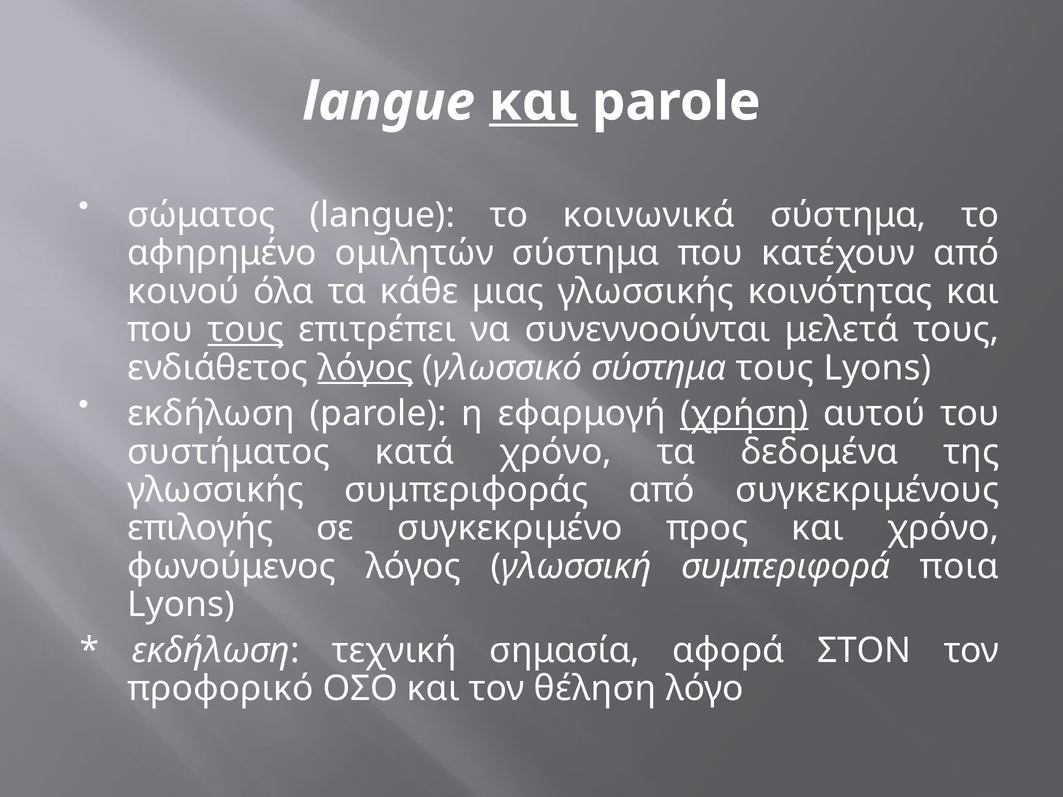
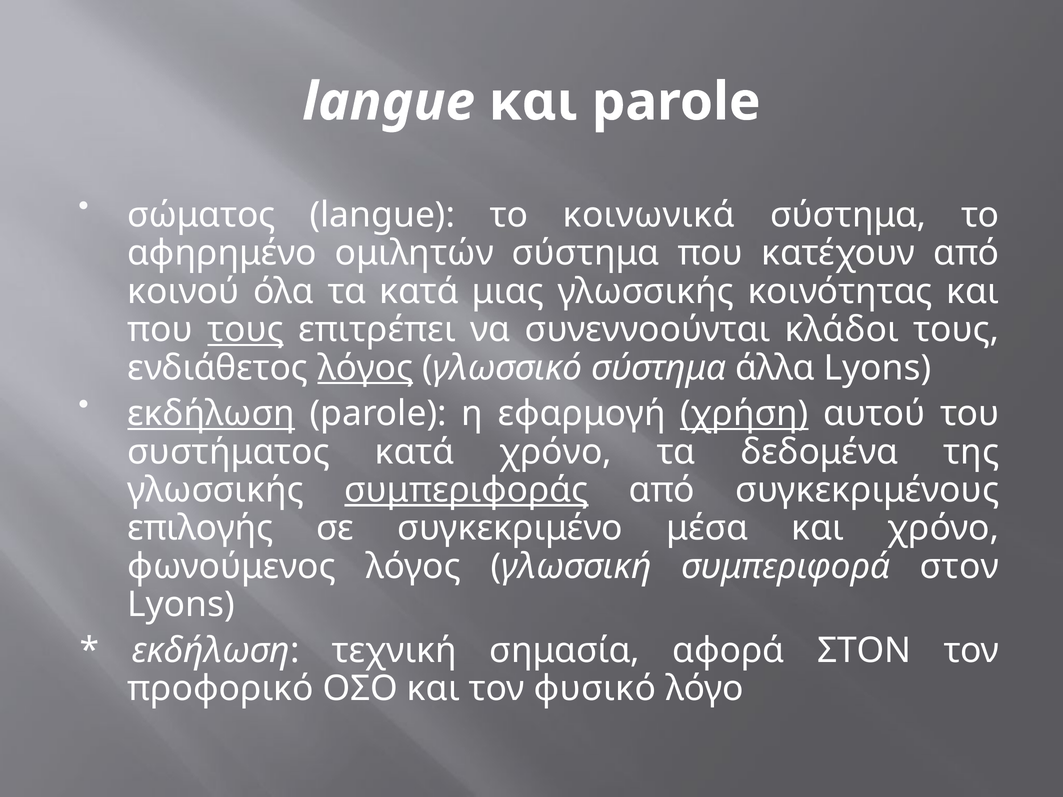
και at (533, 102) underline: present -> none
τα κάθε: κάθε -> κατά
μελετά: μελετά -> κλάδοι
σύστημα τους: τους -> άλλα
εκδήλωση at (211, 414) underline: none -> present
συμπεριφοράς underline: none -> present
προς: προς -> μέσα
συμπεριφορά ποια: ποια -> στον
θέληση: θέληση -> φυσικό
